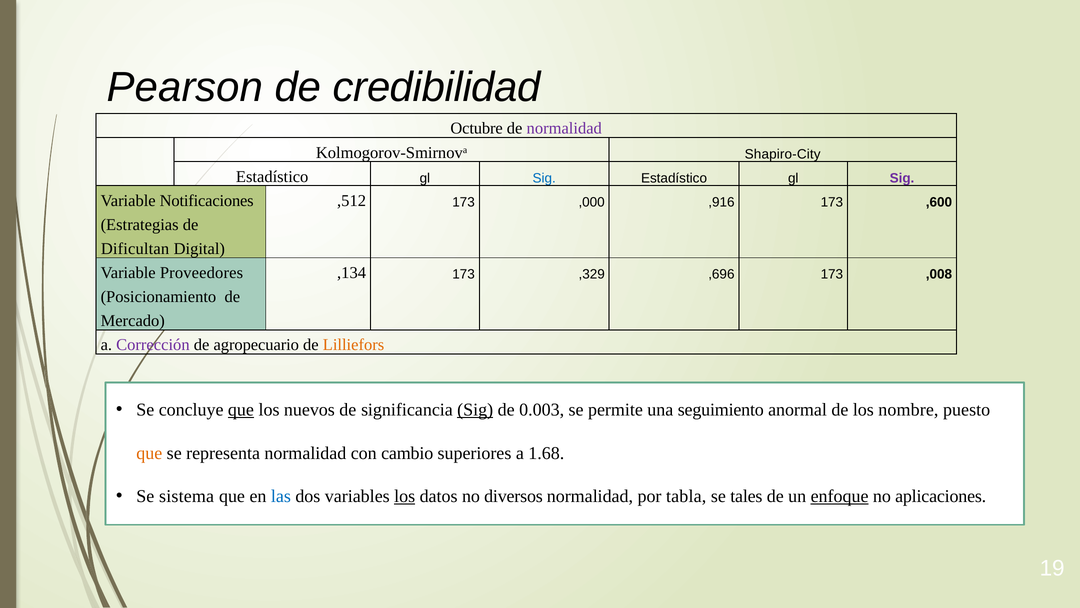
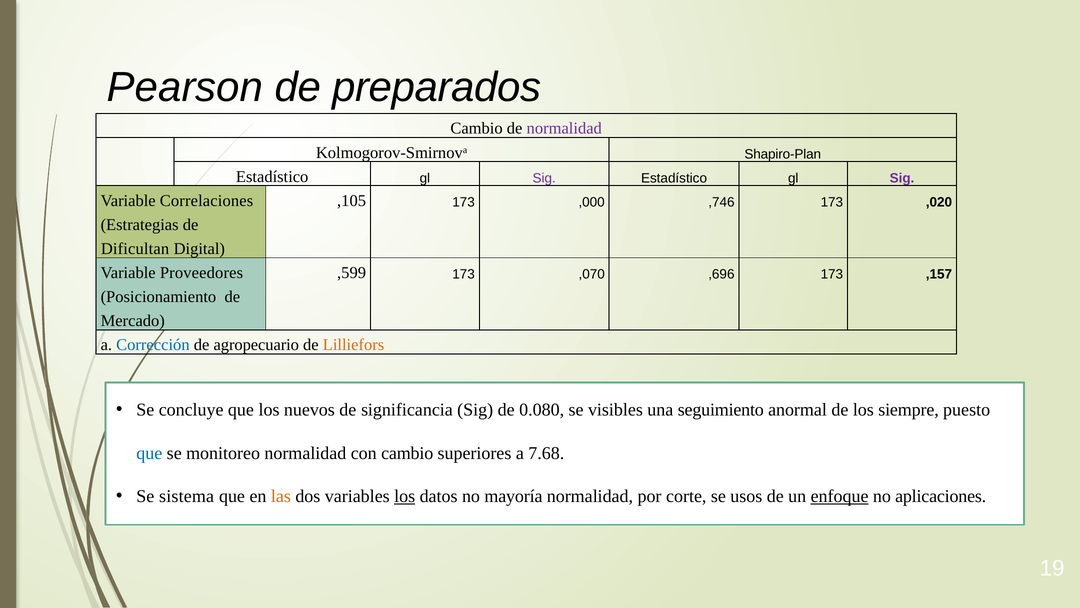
credibilidad: credibilidad -> preparados
Octubre at (477, 128): Octubre -> Cambio
Shapiro-City: Shapiro-City -> Shapiro-Plan
Sig at (544, 178) colour: blue -> purple
Notificaciones: Notificaciones -> Correlaciones
,512: ,512 -> ,105
,916: ,916 -> ,746
,600: ,600 -> ,020
,134: ,134 -> ,599
,329: ,329 -> ,070
,008: ,008 -> ,157
Corrección colour: purple -> blue
que at (241, 410) underline: present -> none
Sig at (475, 410) underline: present -> none
0.003: 0.003 -> 0.080
permite: permite -> visibles
nombre: nombre -> siempre
que at (149, 453) colour: orange -> blue
representa: representa -> monitoreo
1.68: 1.68 -> 7.68
las colour: blue -> orange
diversos: diversos -> mayoría
tabla: tabla -> corte
tales: tales -> usos
